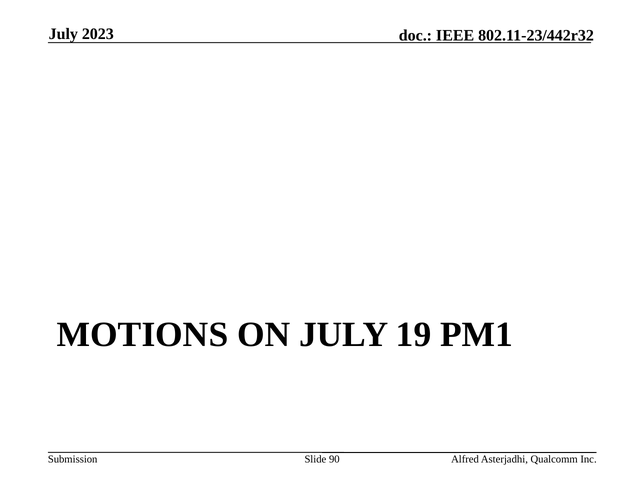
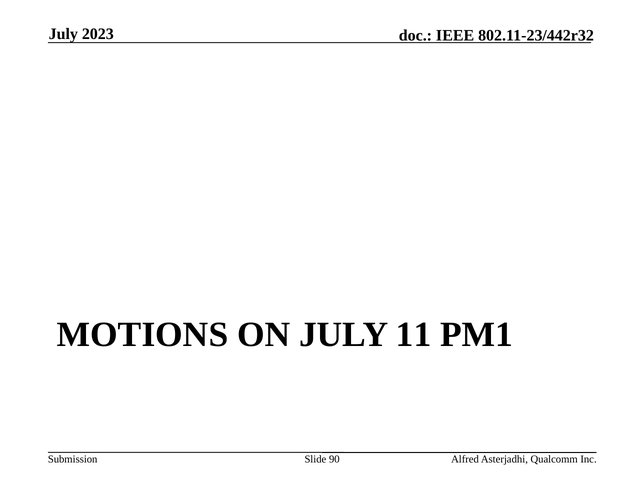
19: 19 -> 11
